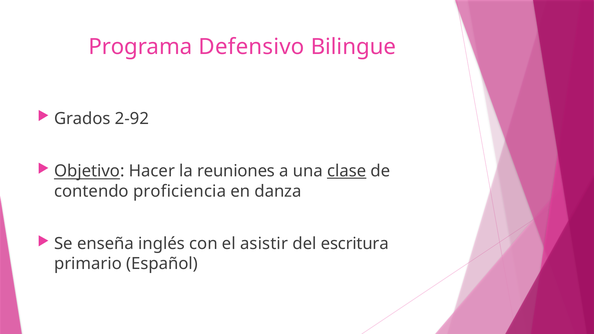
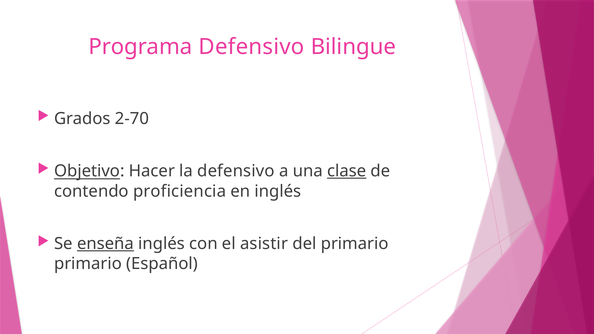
2-92: 2-92 -> 2-70
la reuniones: reuniones -> defensivo
en danza: danza -> inglés
enseña underline: none -> present
del escritura: escritura -> primario
